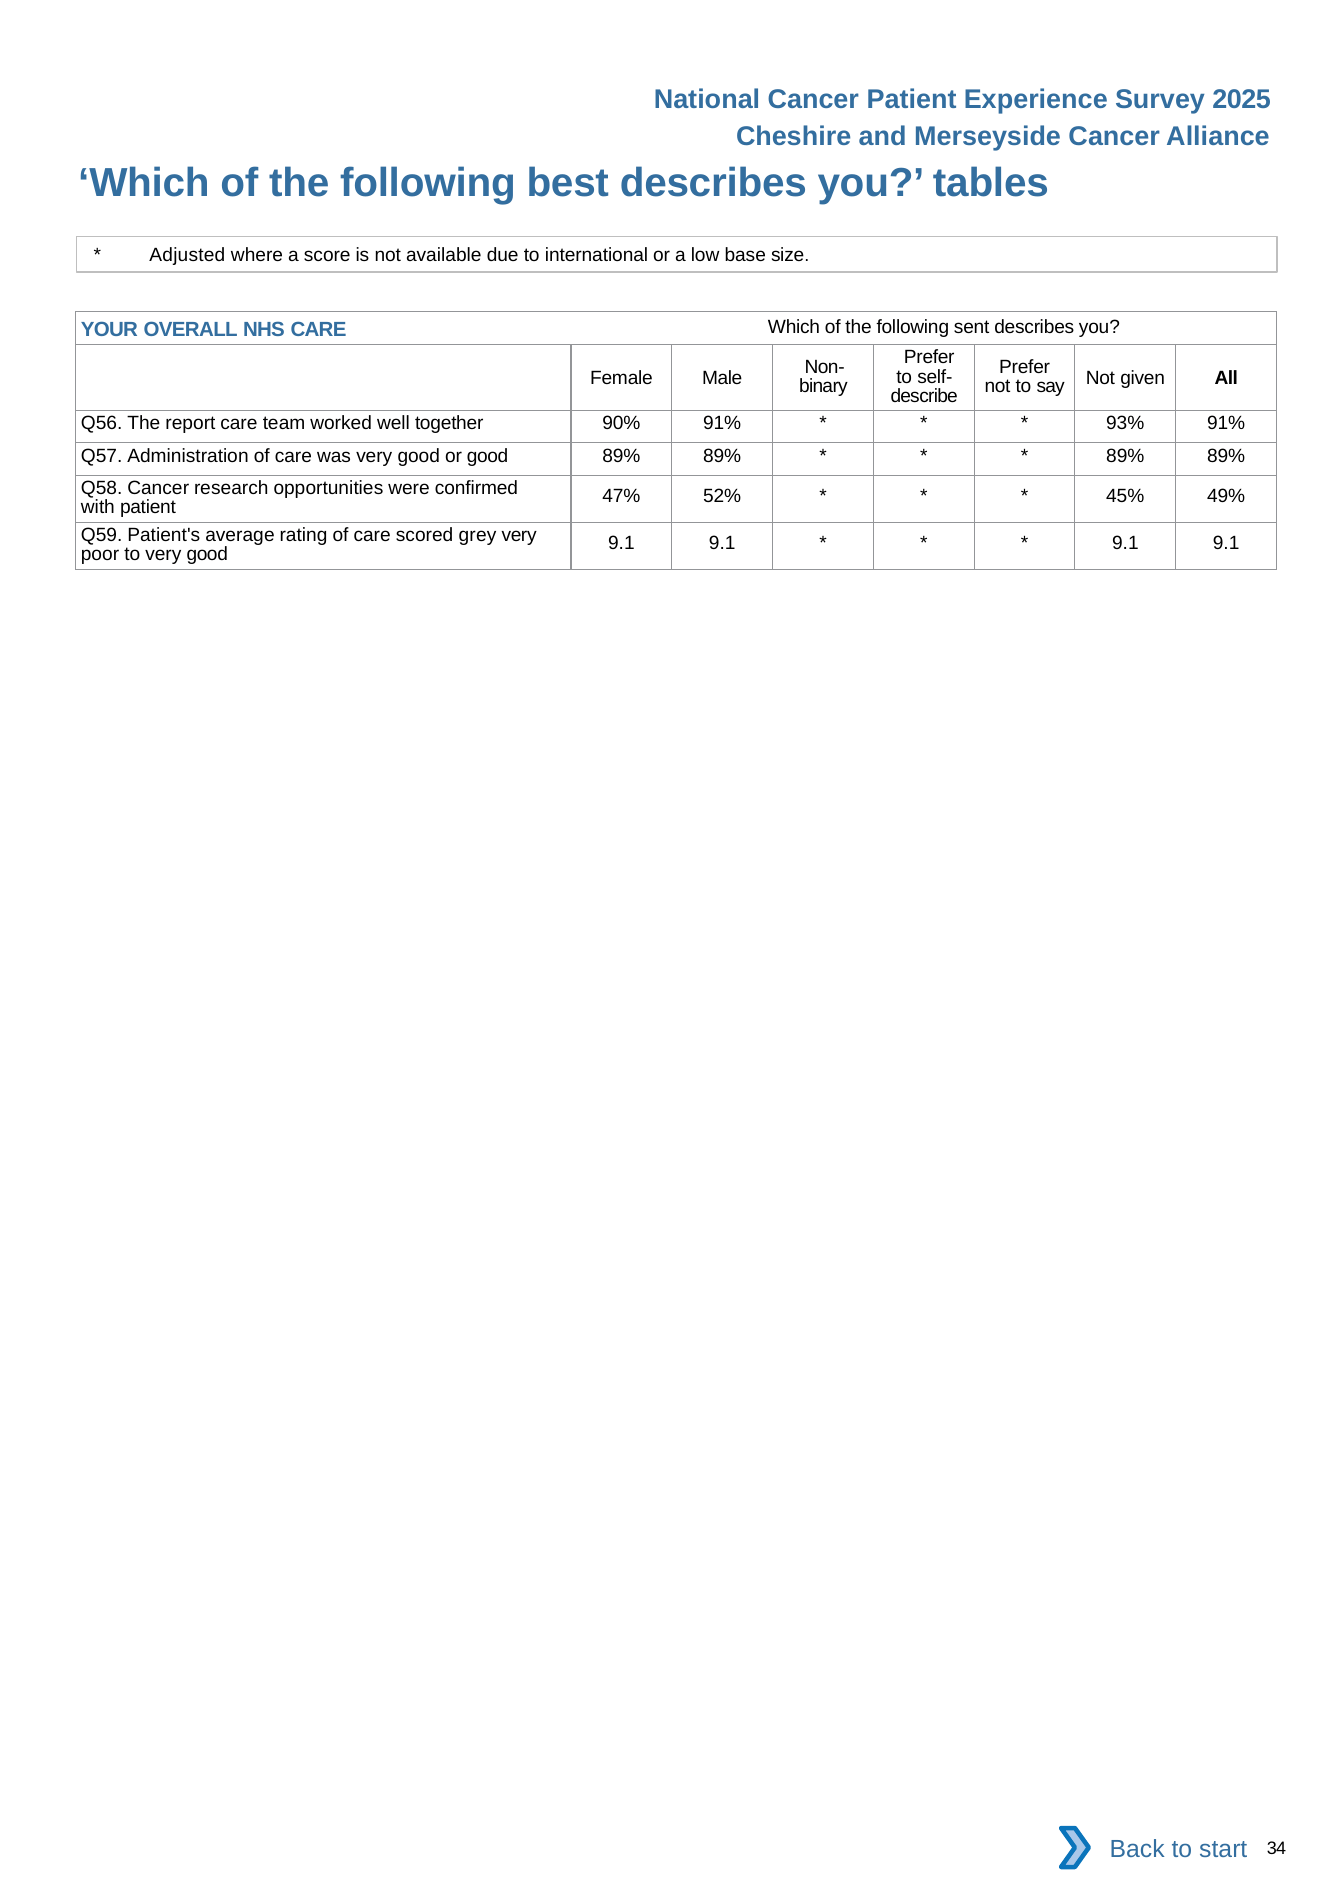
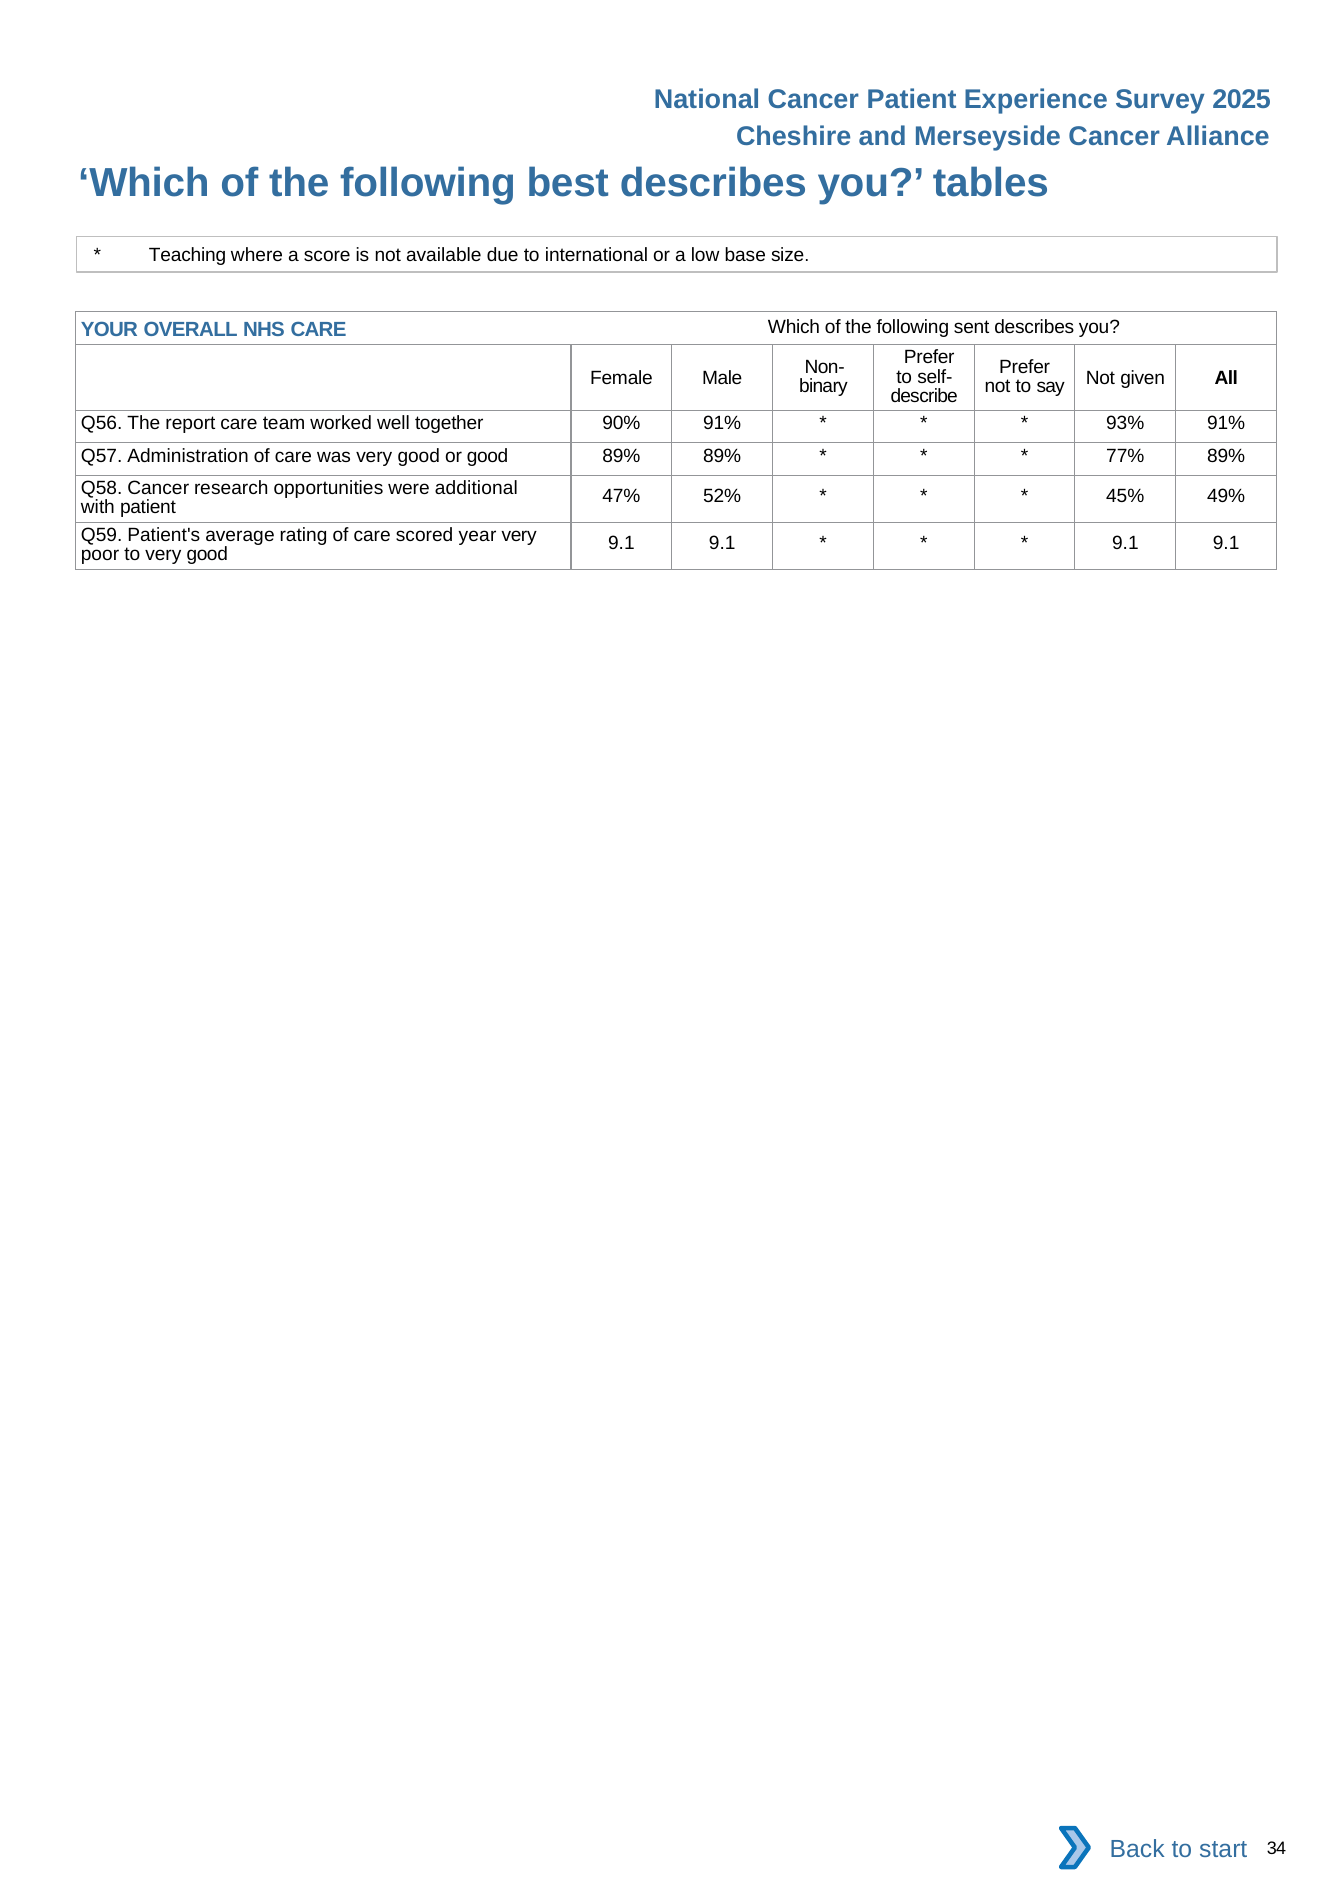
Adjusted: Adjusted -> Teaching
89% at (1125, 456): 89% -> 77%
confirmed: confirmed -> additional
grey: grey -> year
